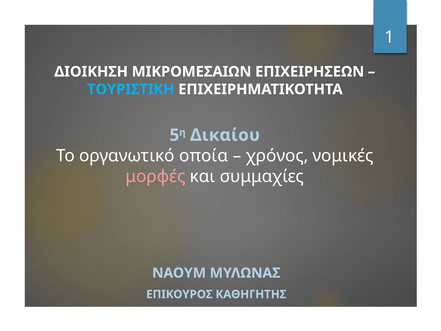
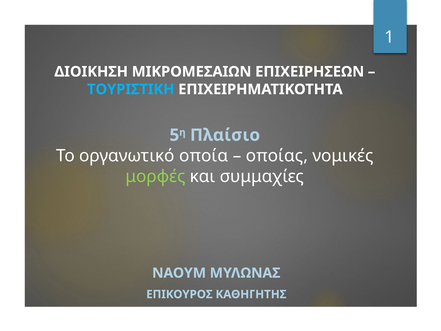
Δικαίου: Δικαίου -> Πλαίσιο
χρόνος: χρόνος -> οποίας
μορφές colour: pink -> light green
